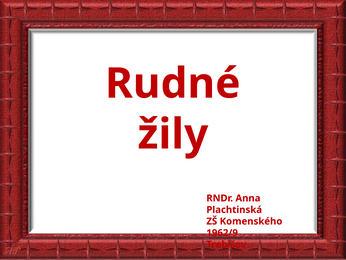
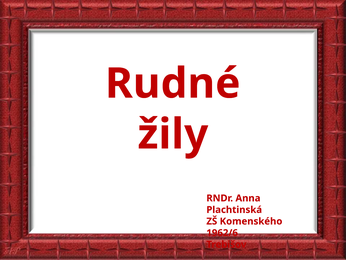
1962/9: 1962/9 -> 1962/6
